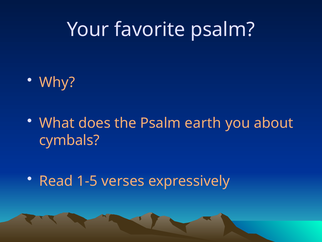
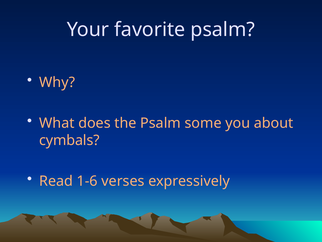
earth: earth -> some
1-5: 1-5 -> 1-6
